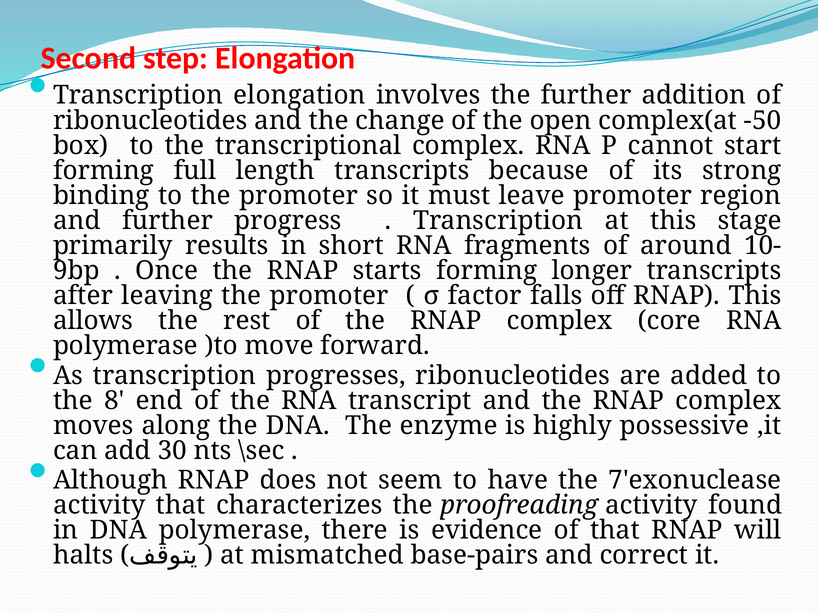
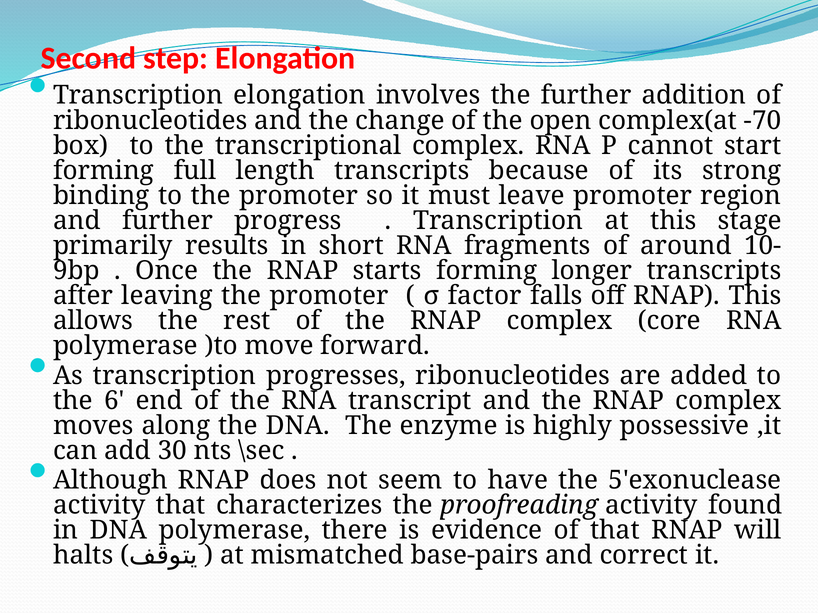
-50: -50 -> -70
8: 8 -> 6
7'exonuclease: 7'exonuclease -> 5'exonuclease
